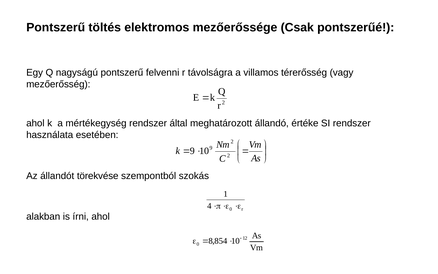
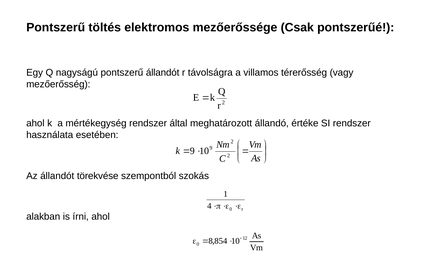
pontszerű felvenni: felvenni -> állandót
